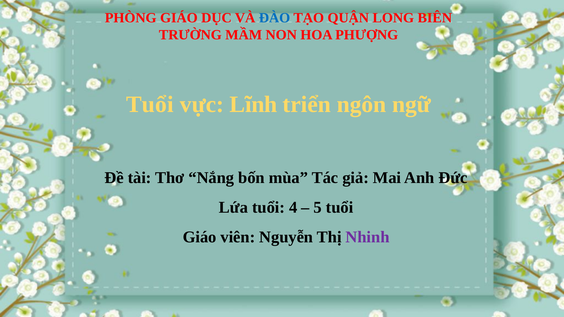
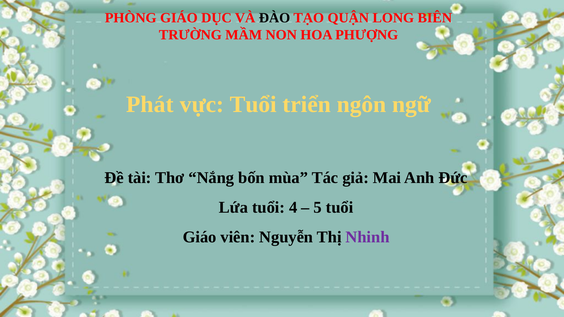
ĐÀO colour: blue -> black
Tuổi at (150, 105): Tuổi -> Phát
vực Lĩnh: Lĩnh -> Tuổi
